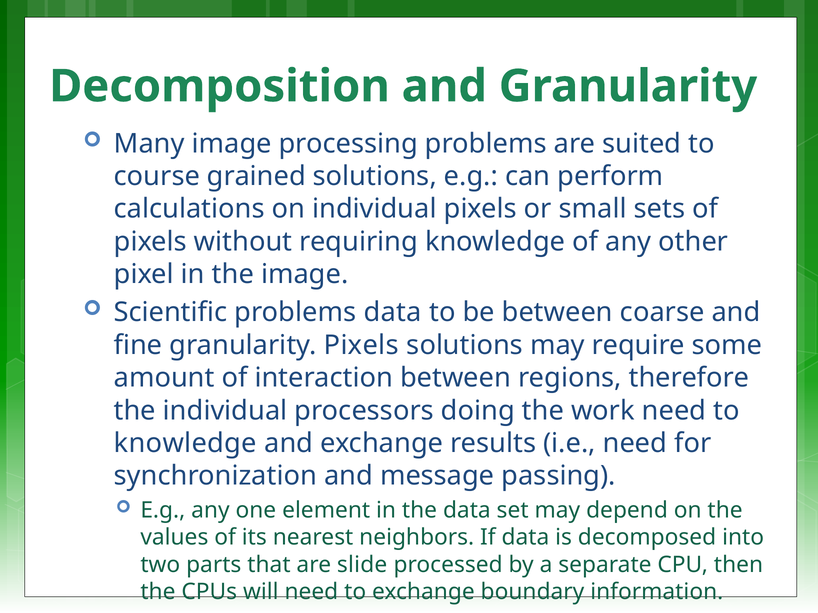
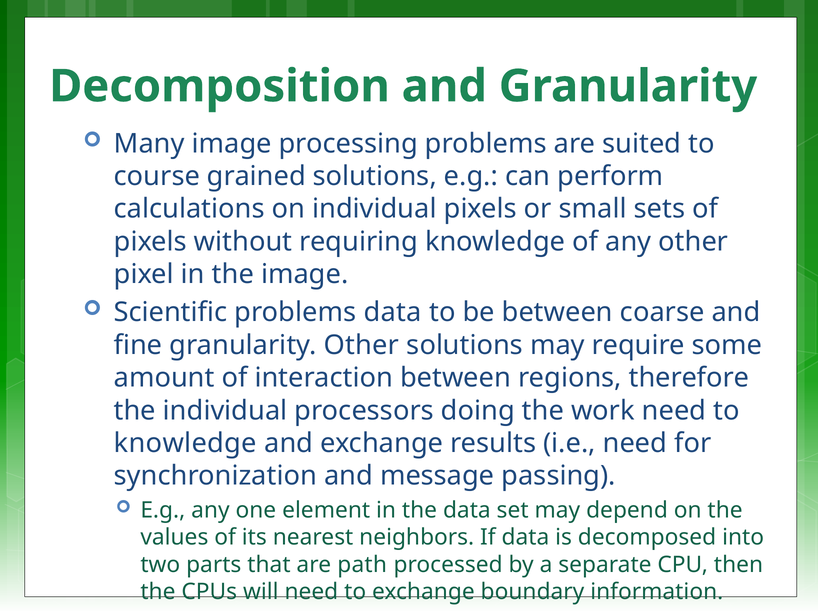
granularity Pixels: Pixels -> Other
slide: slide -> path
